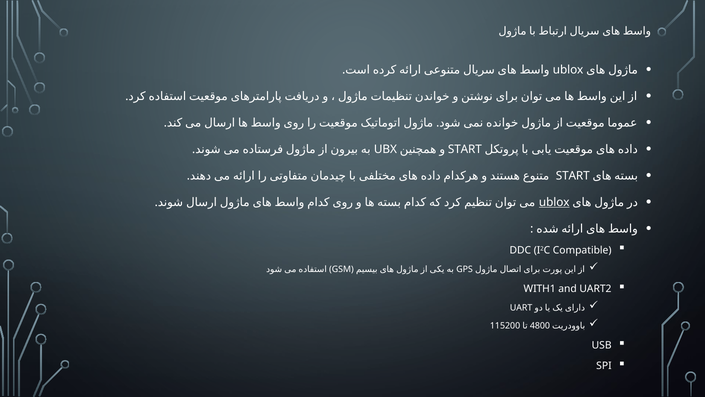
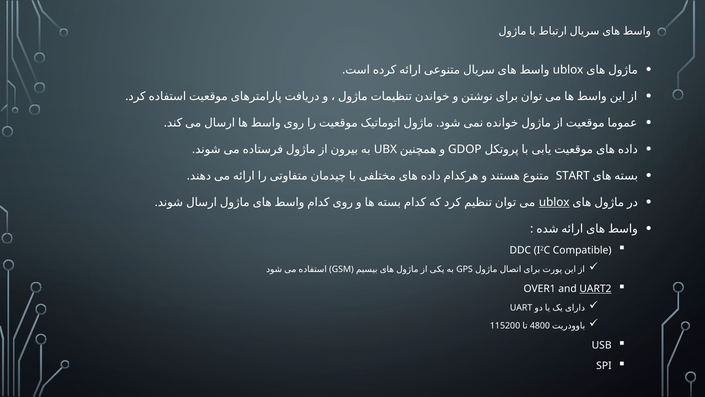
START at (465, 149): START -> GDOP
WITH1: WITH1 -> OVER1
UART2 underline: none -> present
